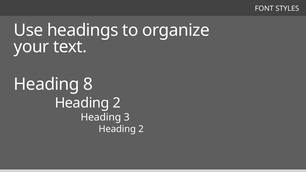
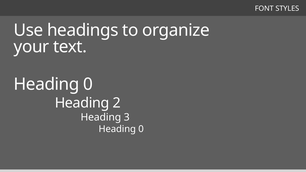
8 at (88, 84): 8 -> 0
2 at (141, 129): 2 -> 0
